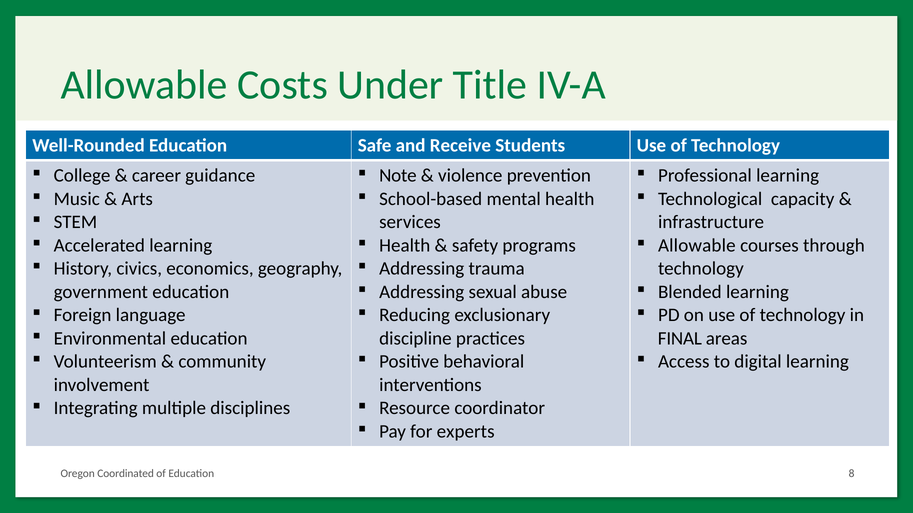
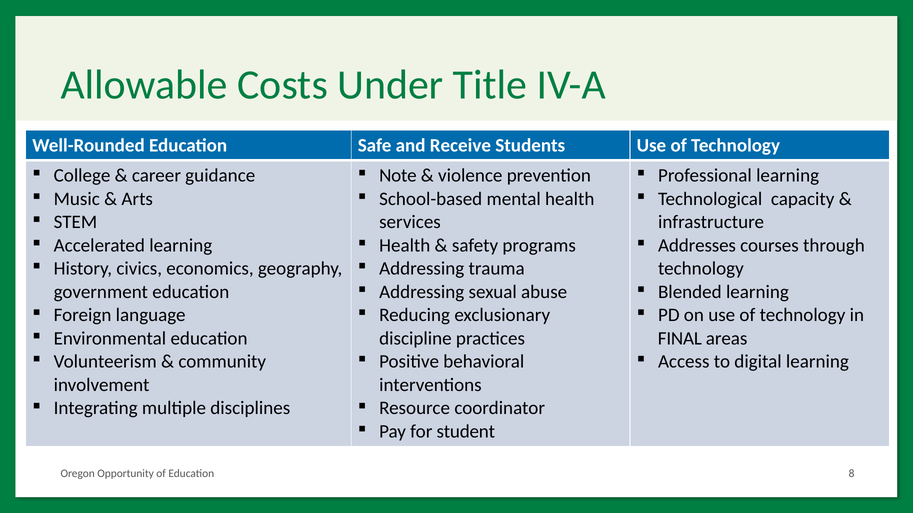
Allowable at (697, 246): Allowable -> Addresses
experts: experts -> student
Coordinated: Coordinated -> Opportunity
